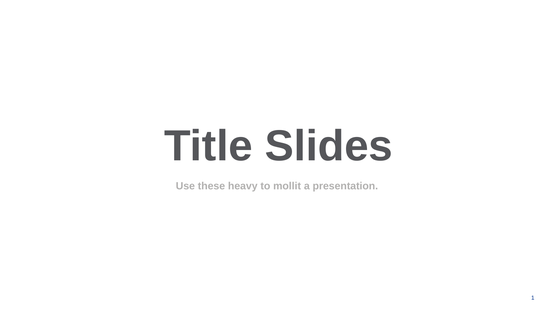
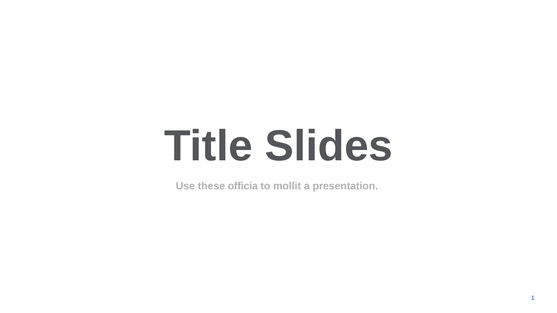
heavy: heavy -> officia
